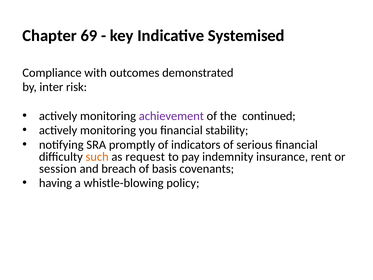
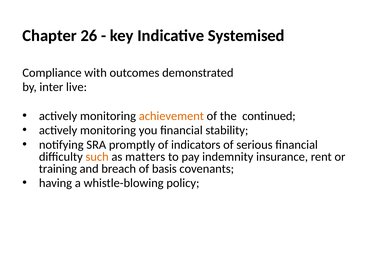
69: 69 -> 26
risk: risk -> live
achievement colour: purple -> orange
request: request -> matters
session: session -> training
